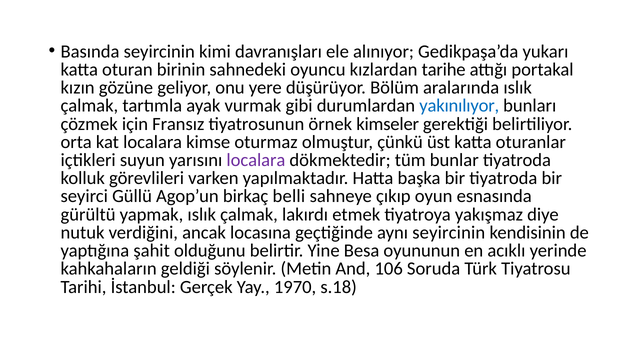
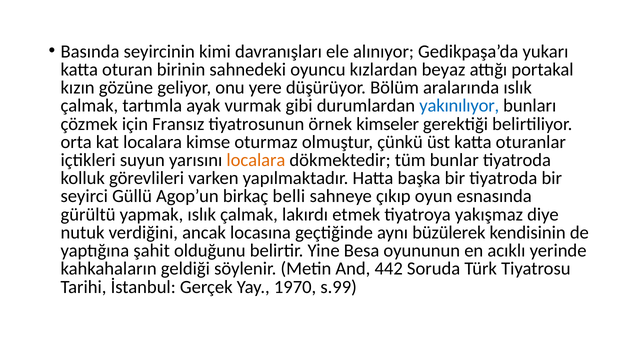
tarihe: tarihe -> beyaz
localara at (256, 160) colour: purple -> orange
aynı seyircinin: seyircinin -> büzülerek
106: 106 -> 442
s.18: s.18 -> s.99
